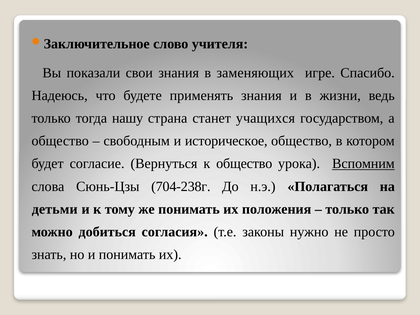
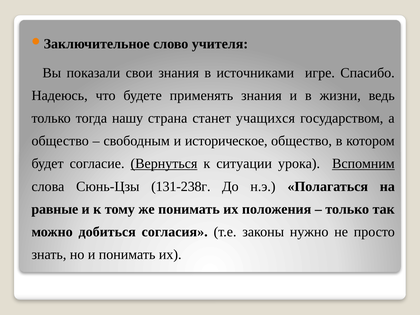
заменяющих: заменяющих -> источниками
Вернуться underline: none -> present
к общество: общество -> ситуации
704-238г: 704-238г -> 131-238г
детьми: детьми -> равные
